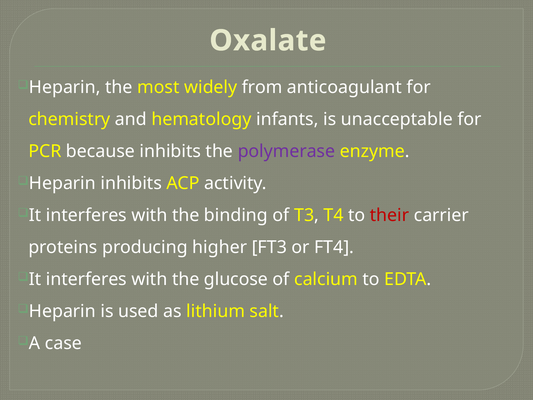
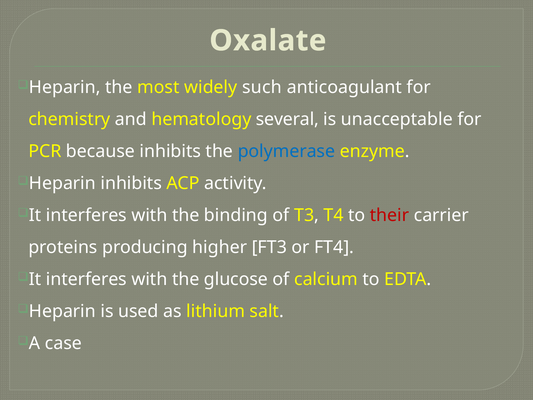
from: from -> such
infants: infants -> several
polymerase colour: purple -> blue
